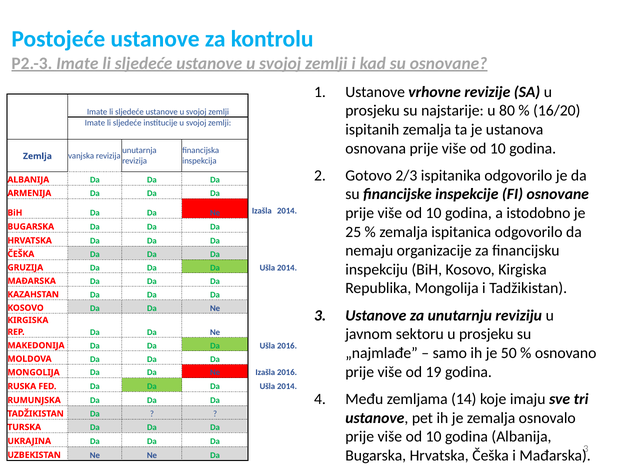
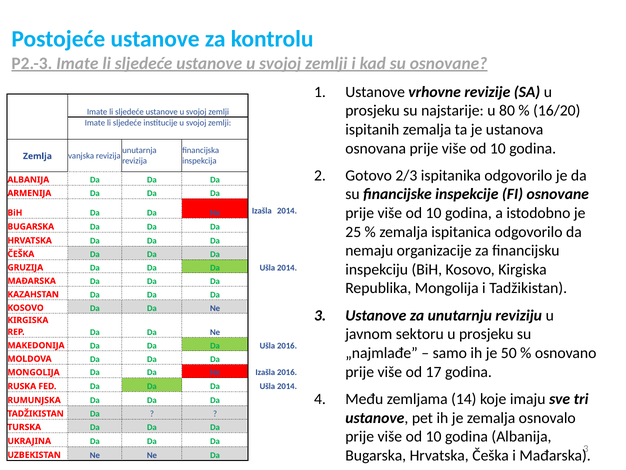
19: 19 -> 17
